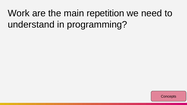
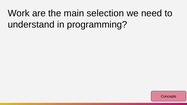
repetition: repetition -> selection
